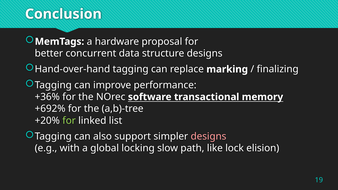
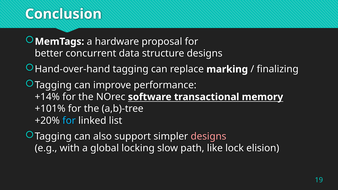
+36%: +36% -> +14%
+692%: +692% -> +101%
for at (69, 121) colour: light green -> light blue
